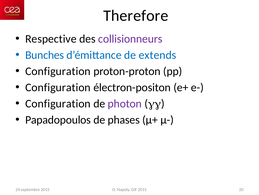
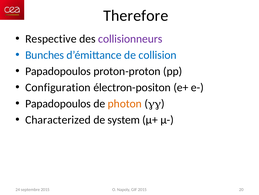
extends: extends -> collision
Configuration at (58, 71): Configuration -> Papadopoulos
Configuration at (58, 103): Configuration -> Papadopoulos
photon colour: purple -> orange
Papadopoulos: Papadopoulos -> Characterized
phases: phases -> system
